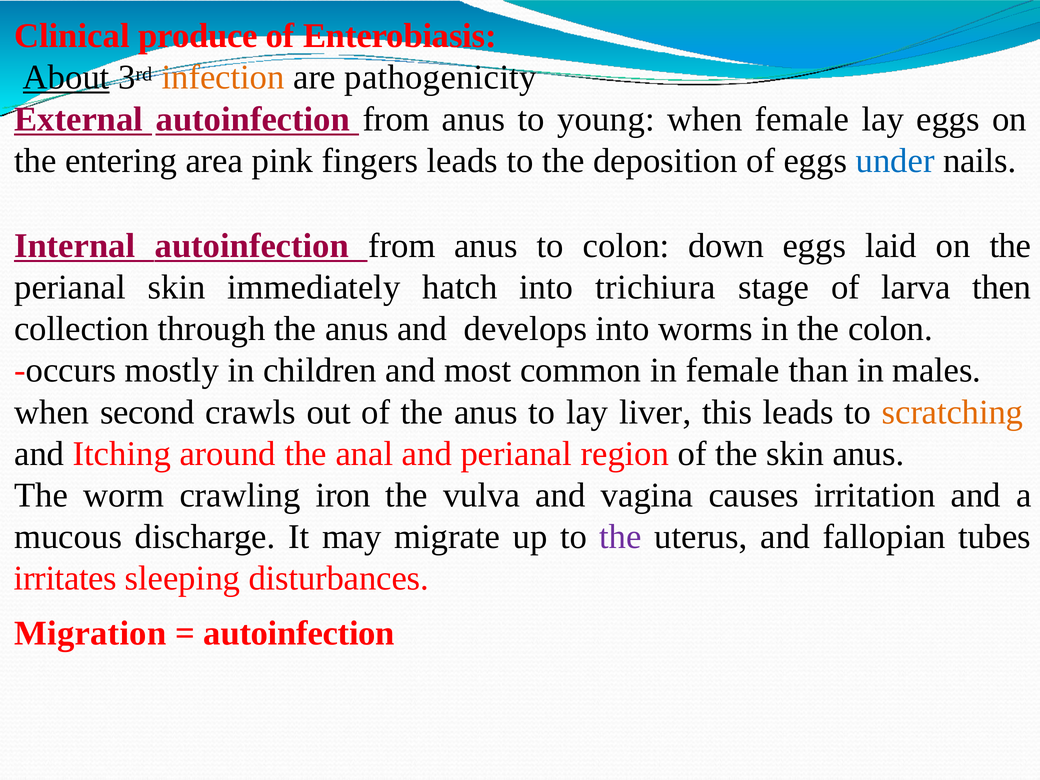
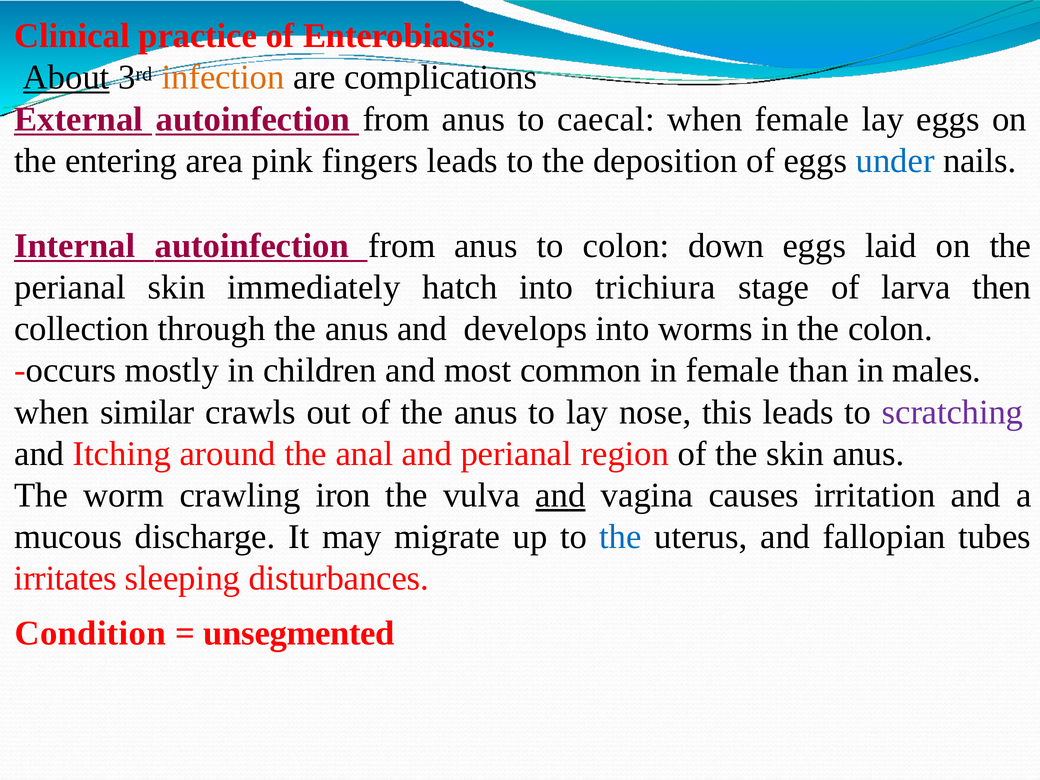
produce: produce -> practice
pathogenicity: pathogenicity -> complications
young: young -> caecal
second: second -> similar
liver: liver -> nose
scratching colour: orange -> purple
and at (560, 495) underline: none -> present
the at (620, 537) colour: purple -> blue
Migration: Migration -> Condition
autoinfection at (299, 633): autoinfection -> unsegmented
